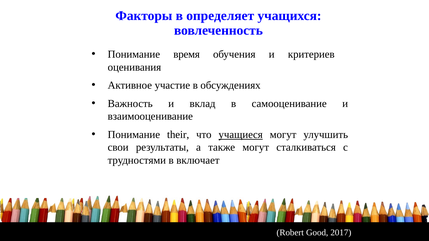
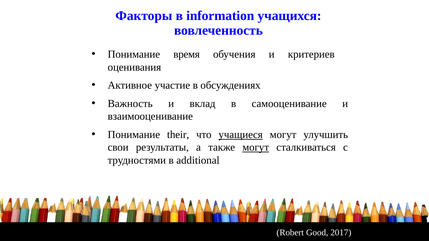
определяет: определяет -> information
могут at (256, 148) underline: none -> present
включает: включает -> additional
